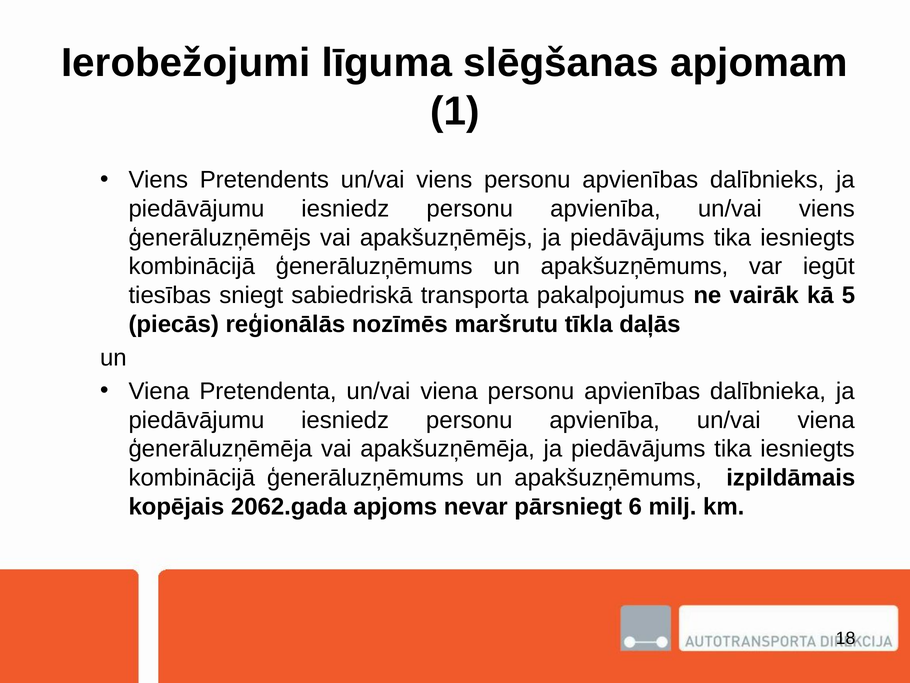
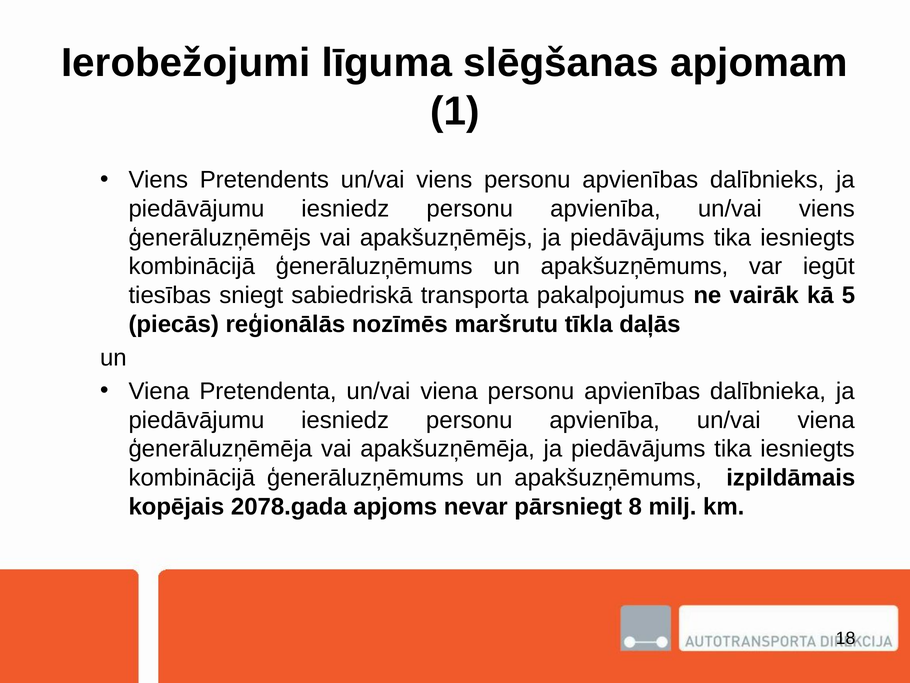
2062.gada: 2062.gada -> 2078.gada
6: 6 -> 8
